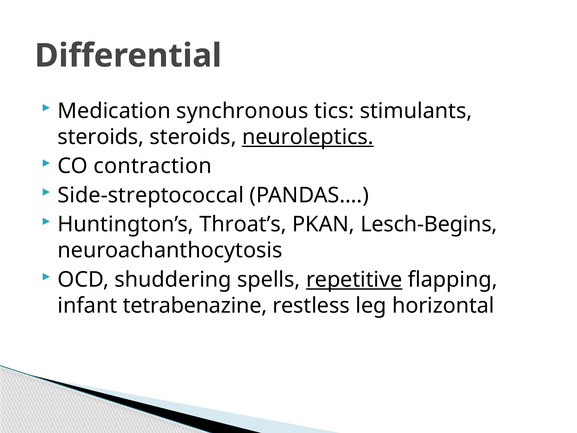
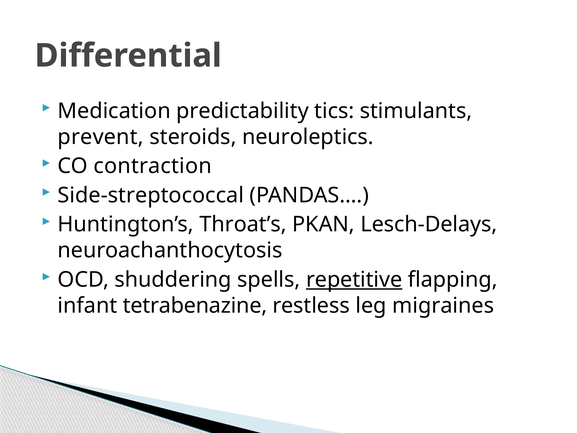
synchronous: synchronous -> predictability
steroids at (101, 137): steroids -> prevent
neuroleptics underline: present -> none
Lesch-Begins: Lesch-Begins -> Lesch-Delays
horizontal: horizontal -> migraines
